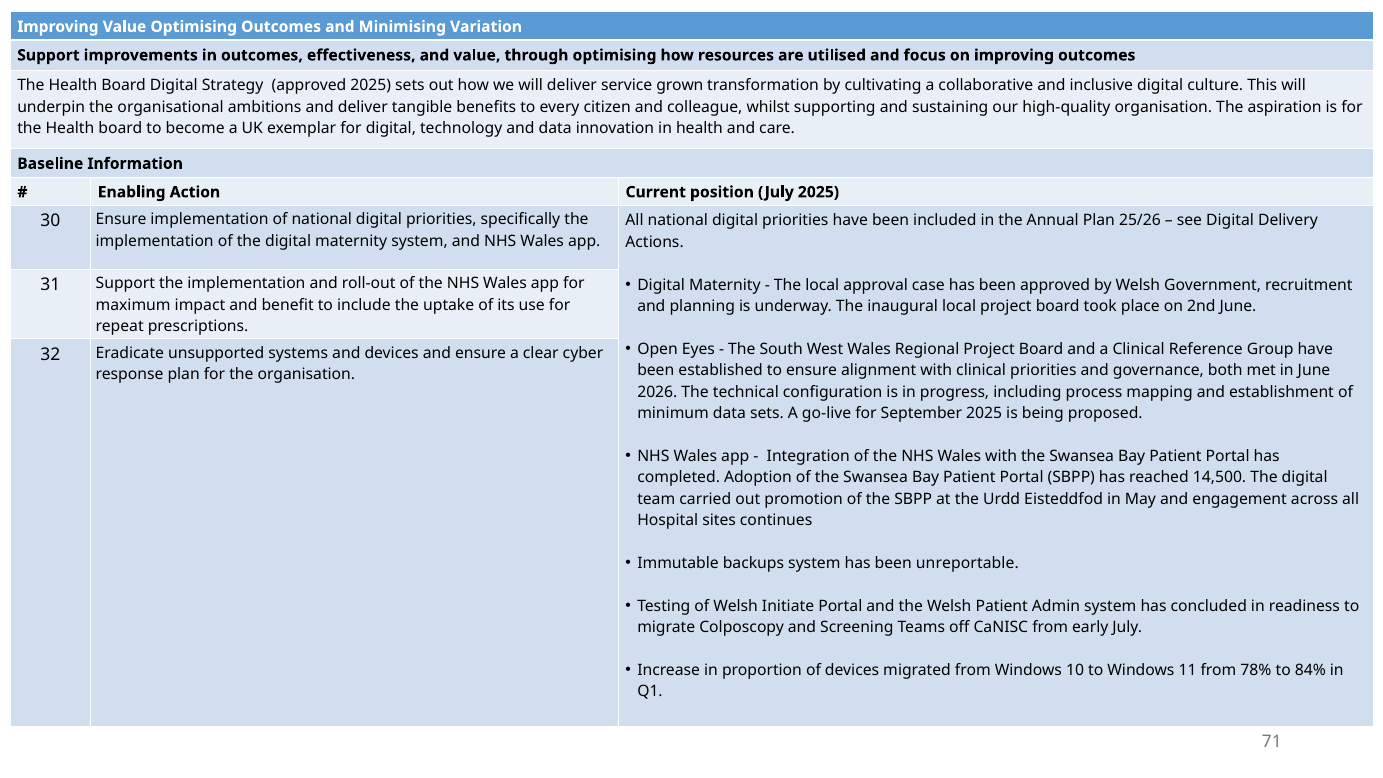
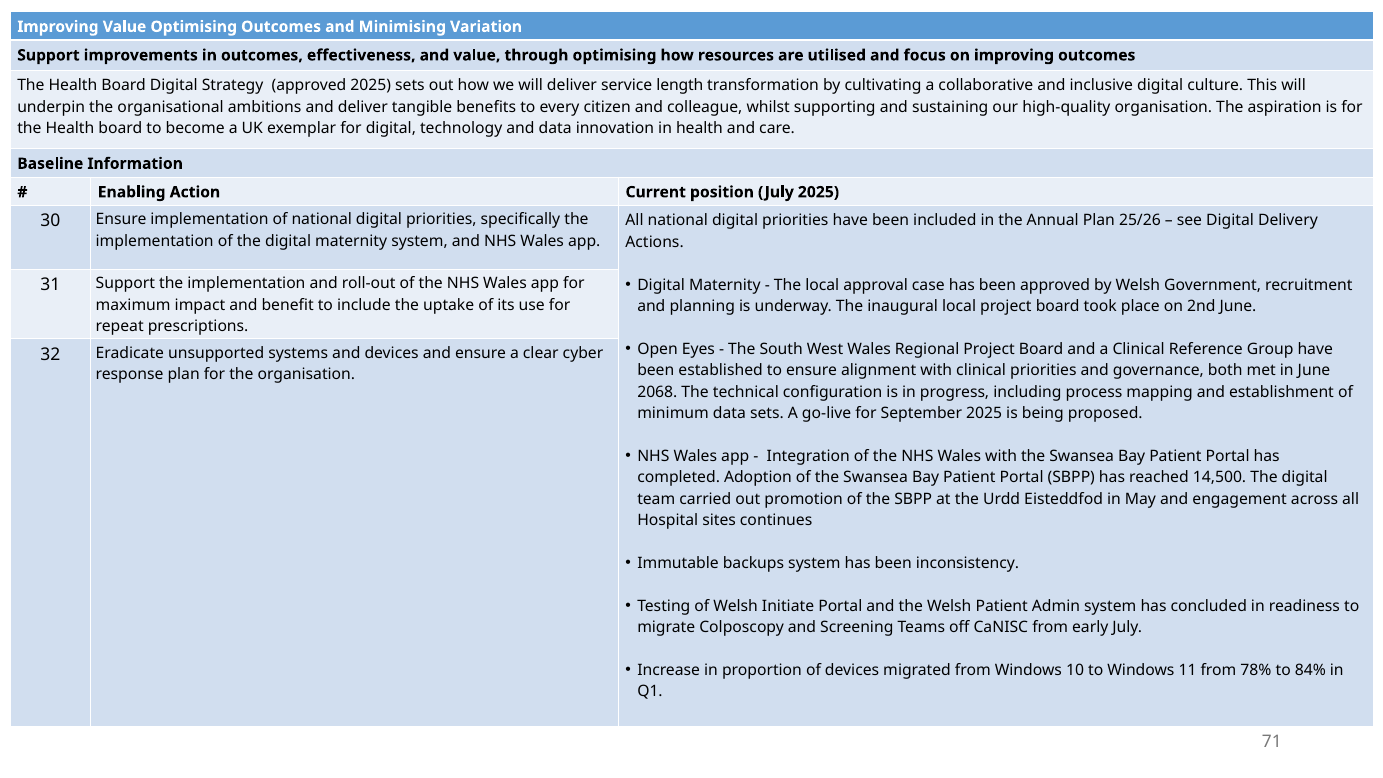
grown: grown -> length
2026: 2026 -> 2068
unreportable: unreportable -> inconsistency
